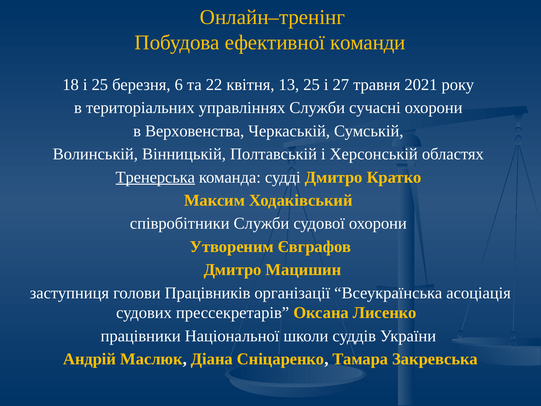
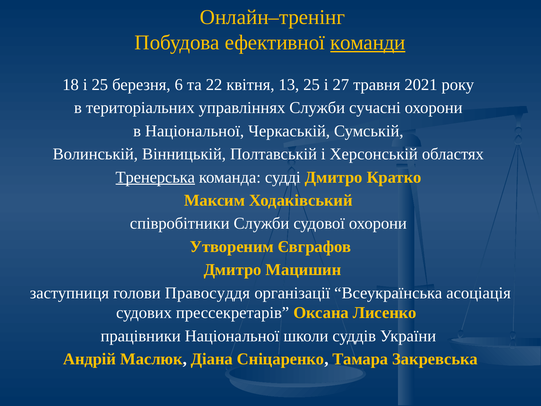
команди underline: none -> present
в Верховенства: Верховенства -> Національної
Працівників: Працівників -> Правосуддя
